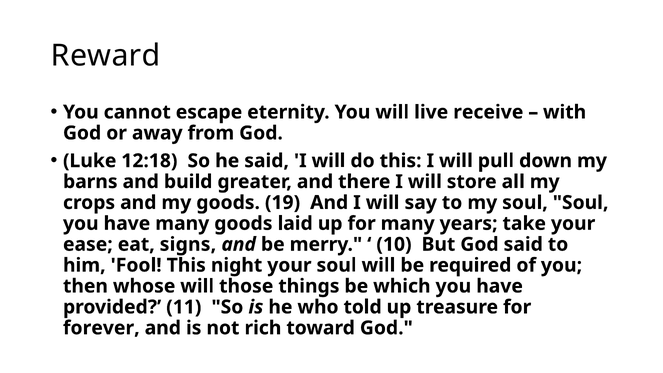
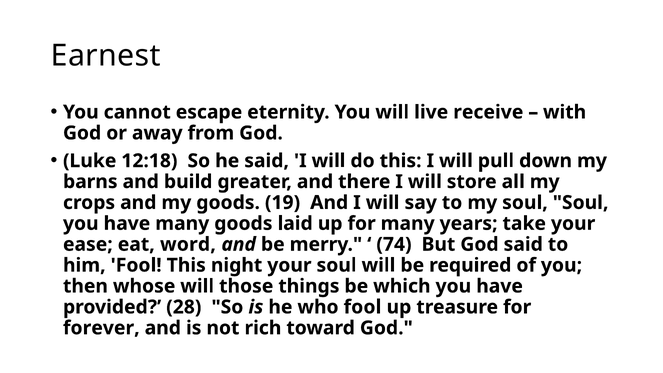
Reward: Reward -> Earnest
signs: signs -> word
10: 10 -> 74
11: 11 -> 28
who told: told -> fool
